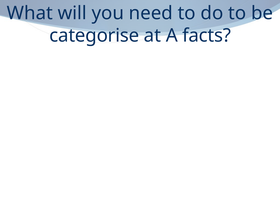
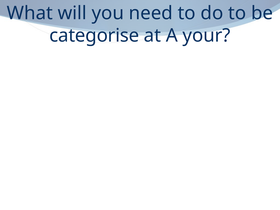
facts: facts -> your
